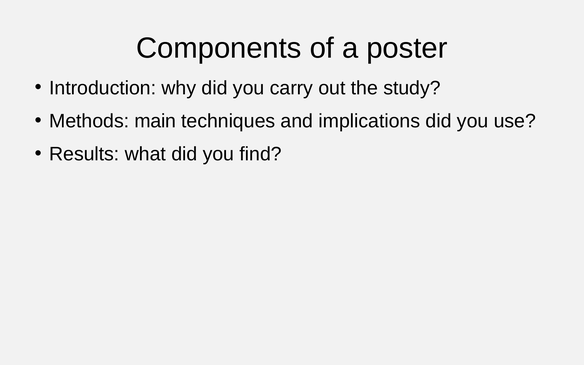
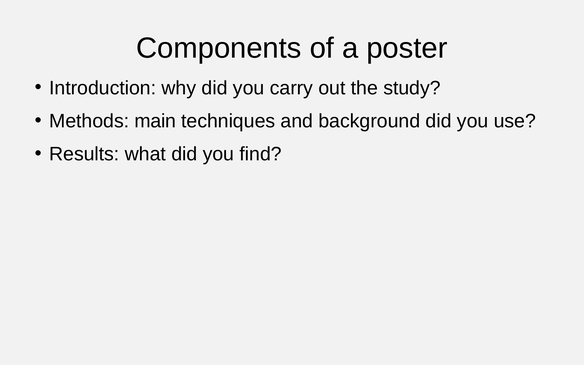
implications: implications -> background
